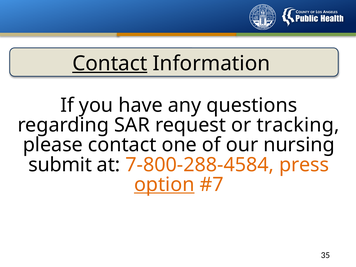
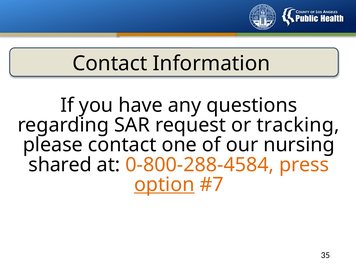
Contact at (110, 64) underline: present -> none
submit: submit -> shared
7-800-288-4584: 7-800-288-4584 -> 0-800-288-4584
